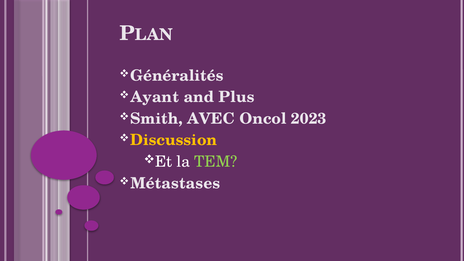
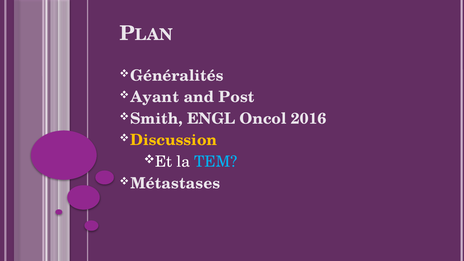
Plus: Plus -> Post
AVEC: AVEC -> ENGL
2023: 2023 -> 2016
TEM colour: light green -> light blue
